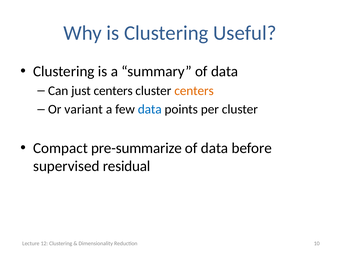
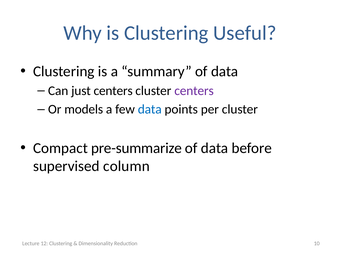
centers at (194, 91) colour: orange -> purple
variant: variant -> models
residual: residual -> column
